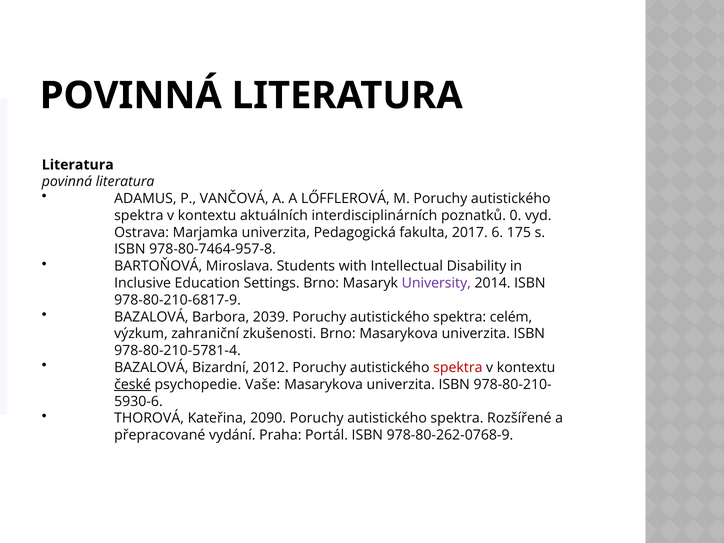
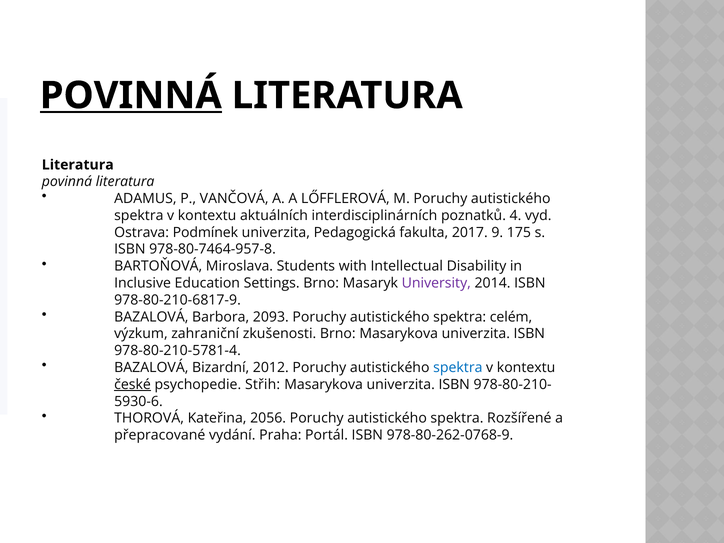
POVINNÁ at (131, 96) underline: none -> present
0: 0 -> 4
Marjamka: Marjamka -> Podmínek
6: 6 -> 9
2039: 2039 -> 2093
spektra at (458, 368) colour: red -> blue
Vaše: Vaše -> Střih
2090: 2090 -> 2056
